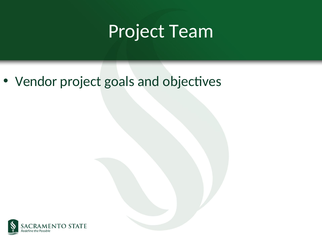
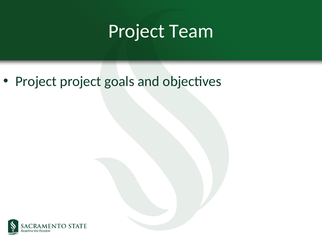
Vendor at (36, 81): Vendor -> Project
